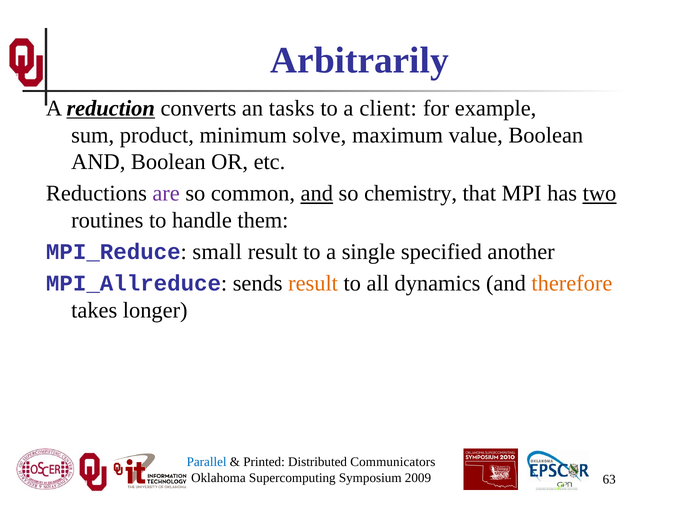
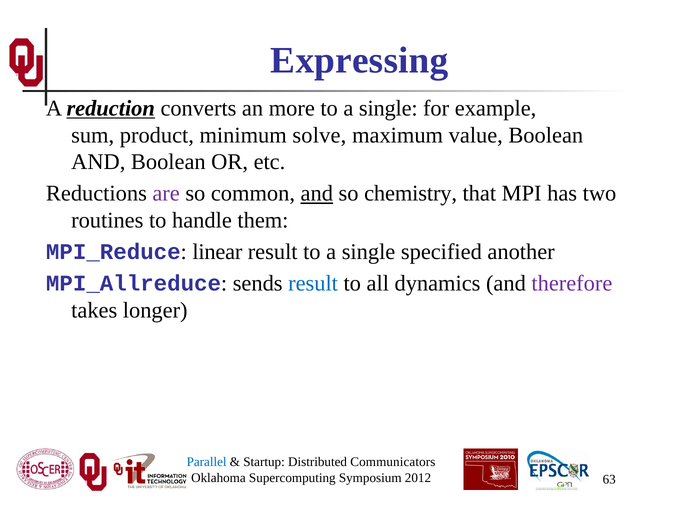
Arbitrarily: Arbitrarily -> Expressing
tasks: tasks -> more
client at (388, 108): client -> single
two underline: present -> none
small: small -> linear
result at (313, 283) colour: orange -> blue
therefore colour: orange -> purple
Printed: Printed -> Startup
2009: 2009 -> 2012
